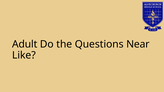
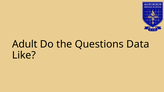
Near: Near -> Data
